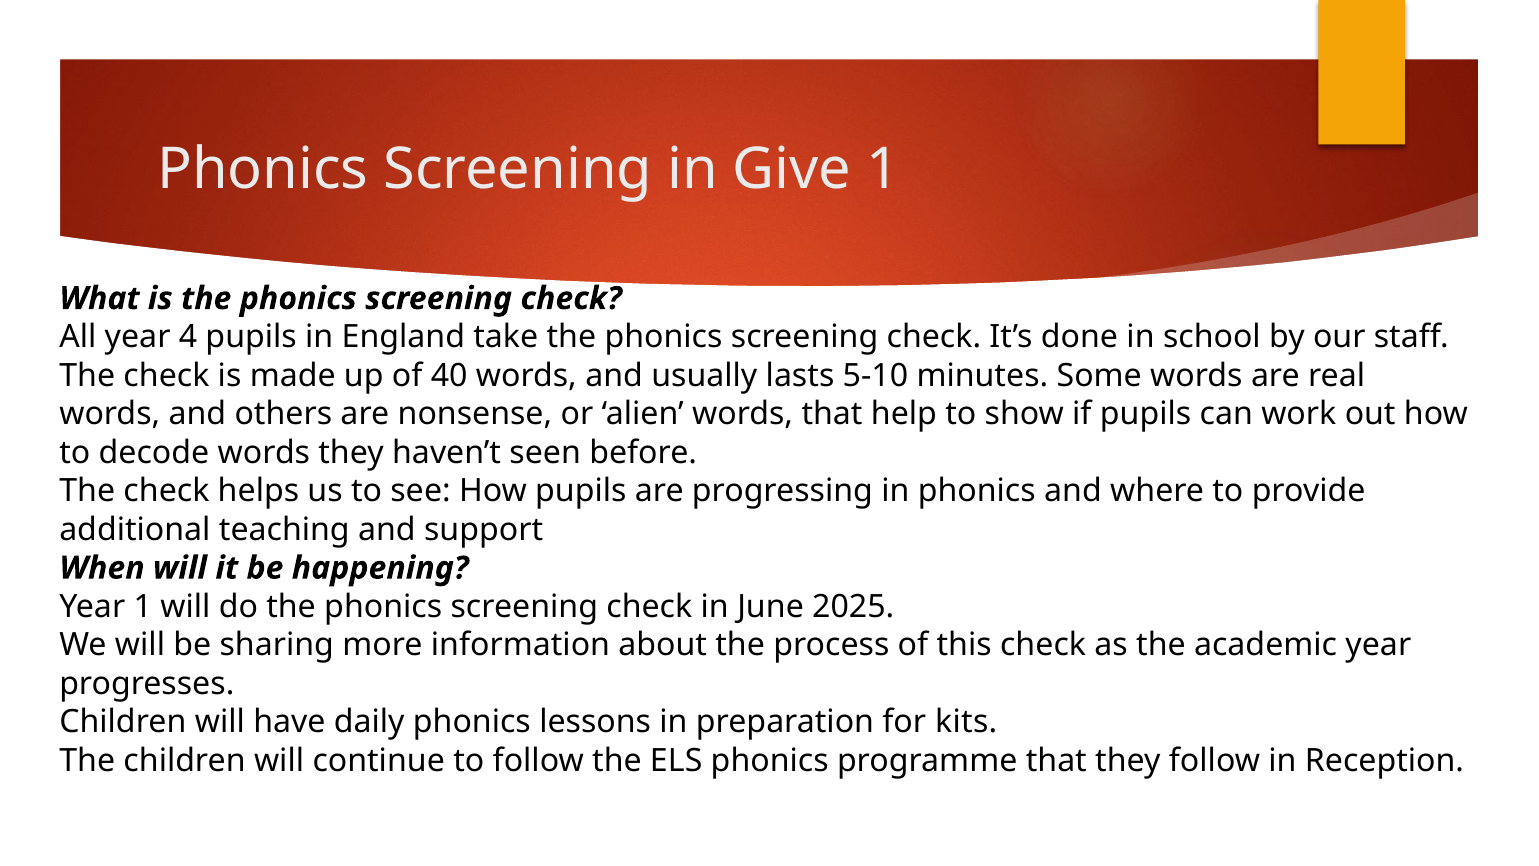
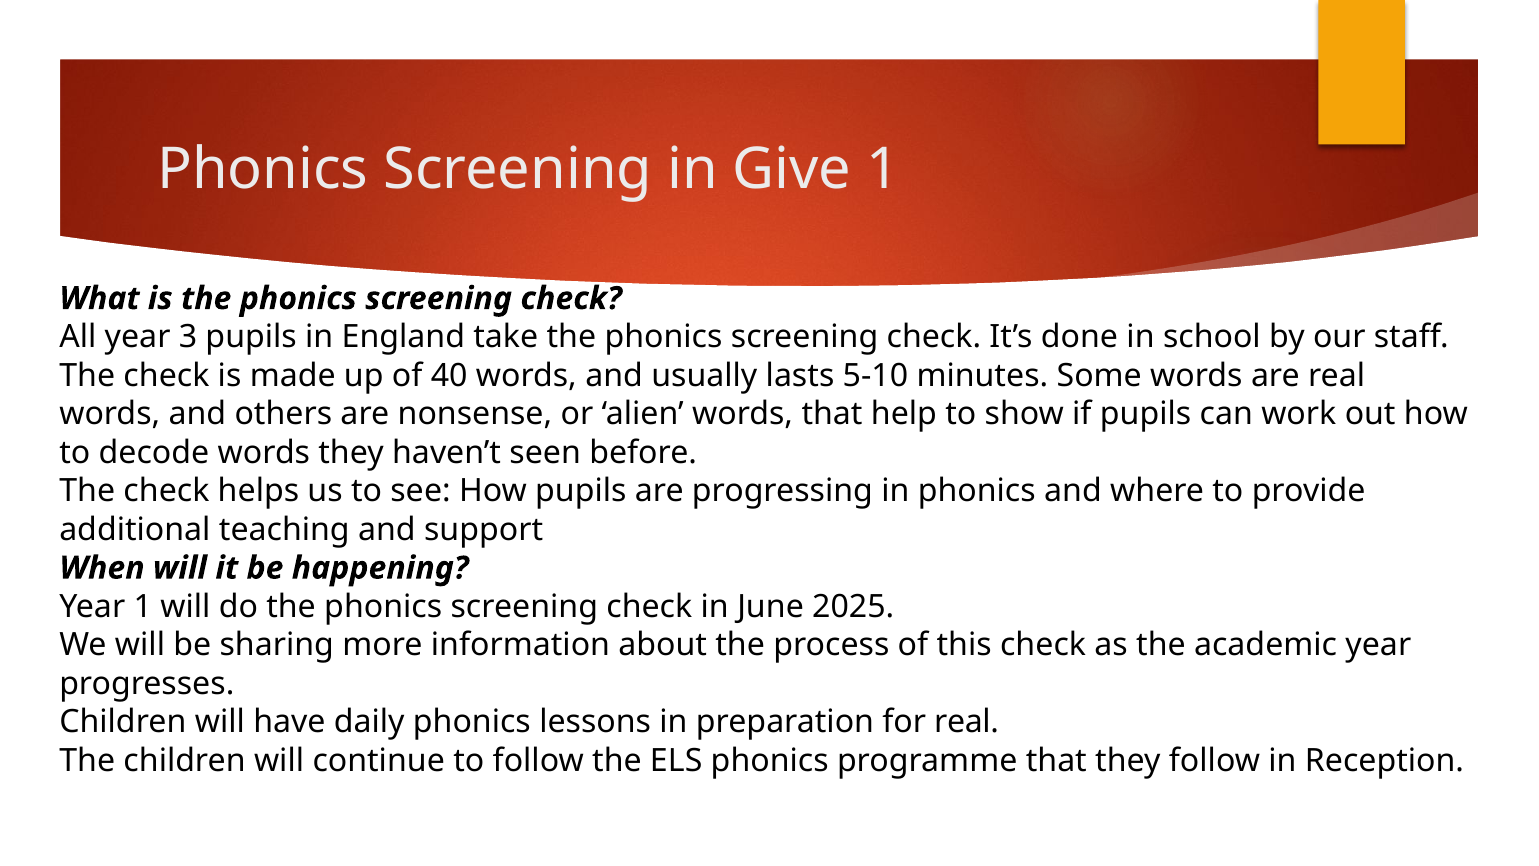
4: 4 -> 3
for kits: kits -> real
